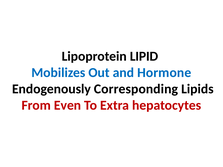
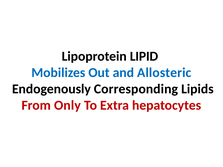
Hormone: Hormone -> Allosteric
Even: Even -> Only
